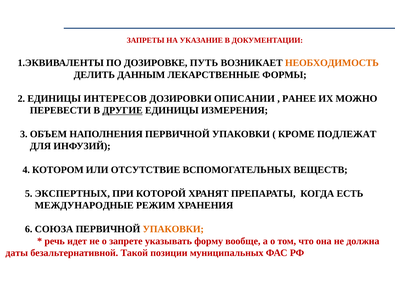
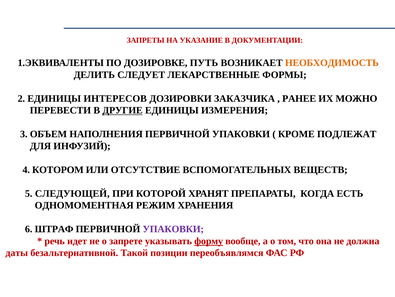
ДАННЫМ: ДАННЫМ -> СЛЕДУЕТ
ОПИСАНИИ: ОПИСАНИИ -> ЗАКАЗЧИКА
ЭКСПЕРТНЫХ: ЭКСПЕРТНЫХ -> СЛЕДУЮЩЕЙ
МЕЖДУНАРОДНЫЕ: МЕЖДУНАРОДНЫЕ -> ОДНОМОМЕНТНАЯ
СОЮЗА: СОЮЗА -> ШТРАФ
УПАКОВКИ at (173, 229) colour: orange -> purple
форму underline: none -> present
муниципальных: муниципальных -> переобъявлямся
